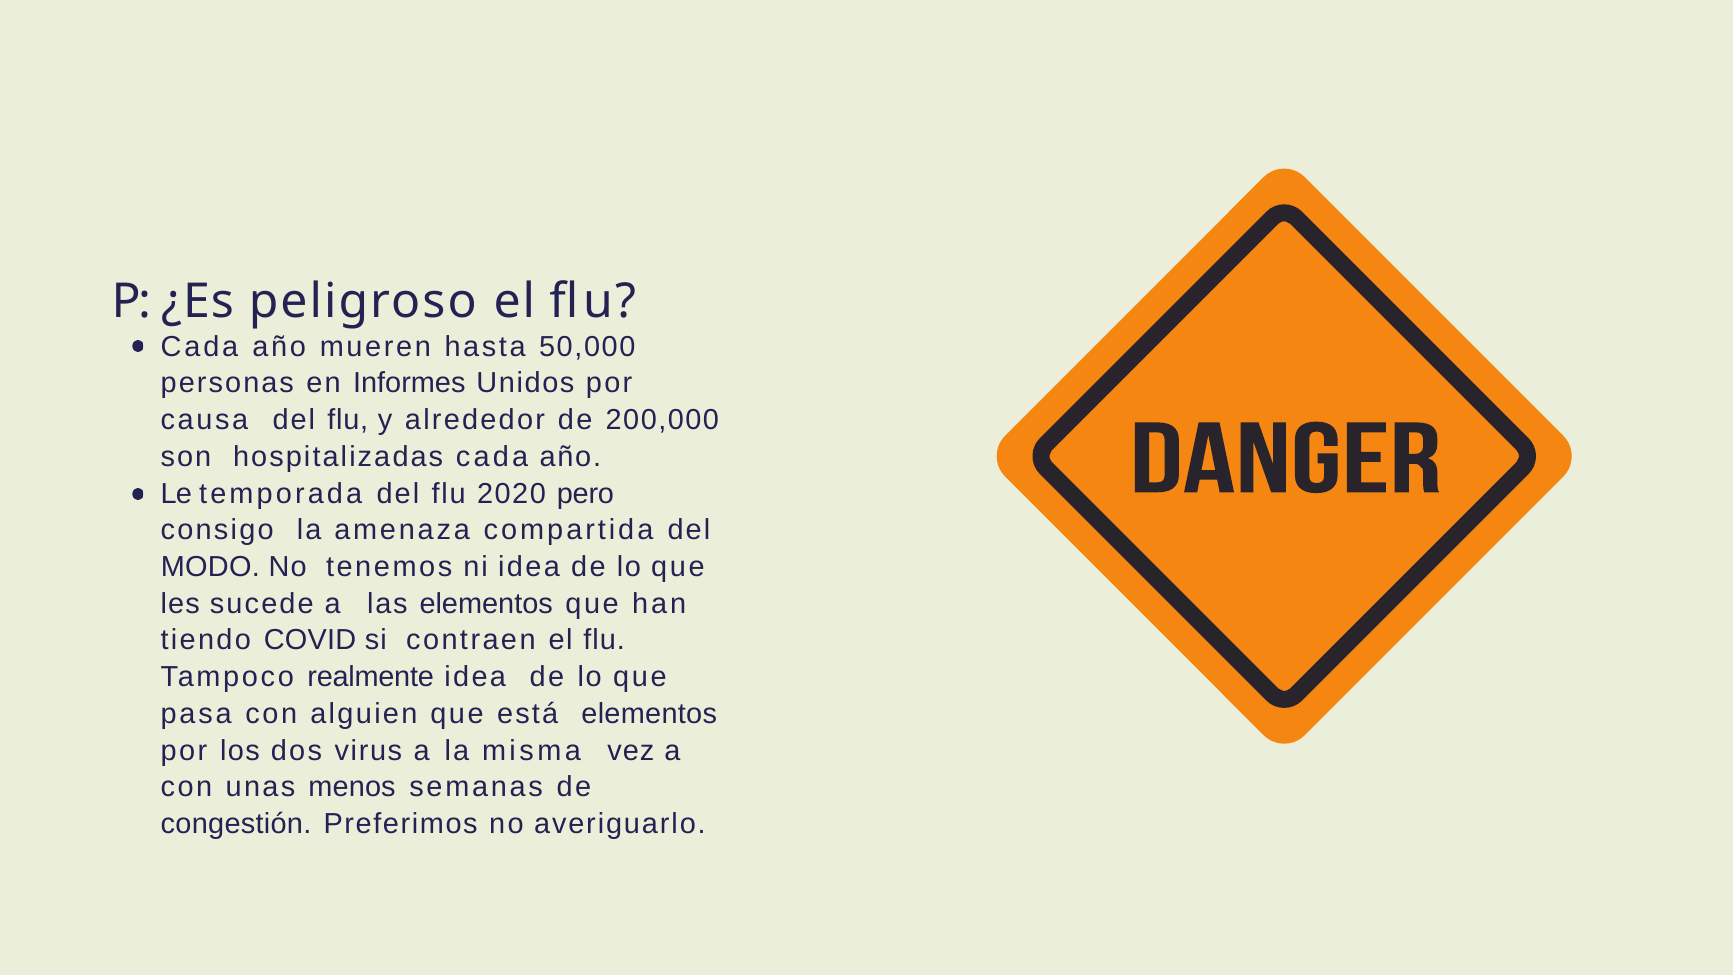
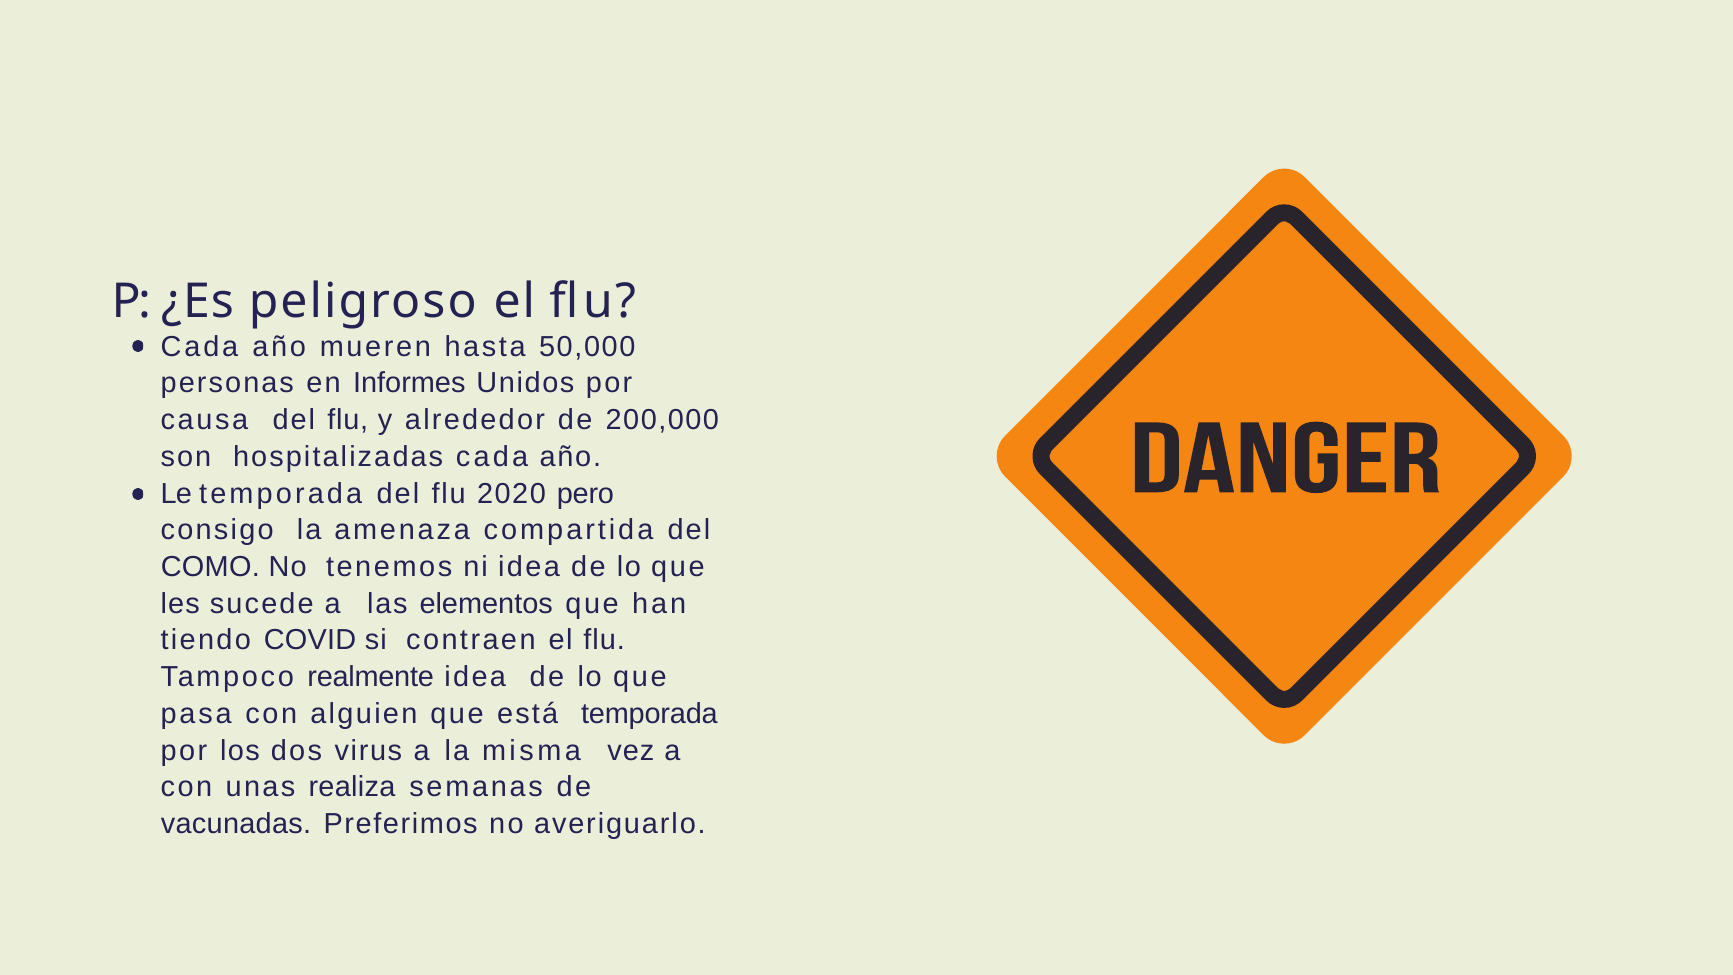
MODO: MODO -> COMO
está elementos: elementos -> temporada
menos: menos -> realiza
congestión: congestión -> vacunadas
